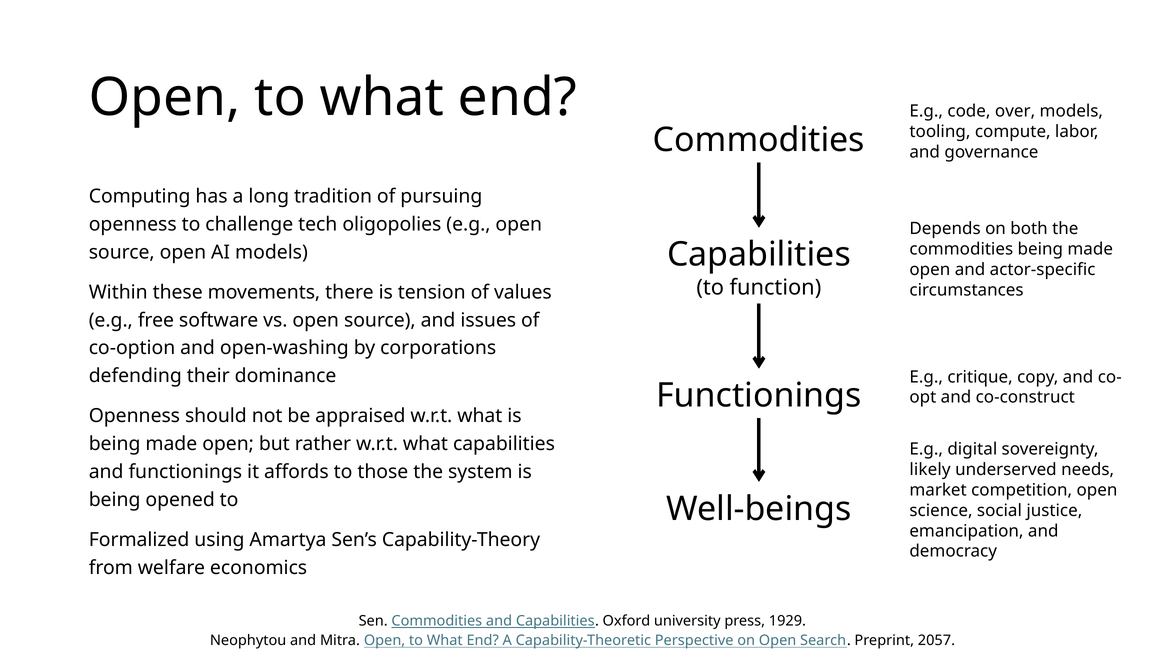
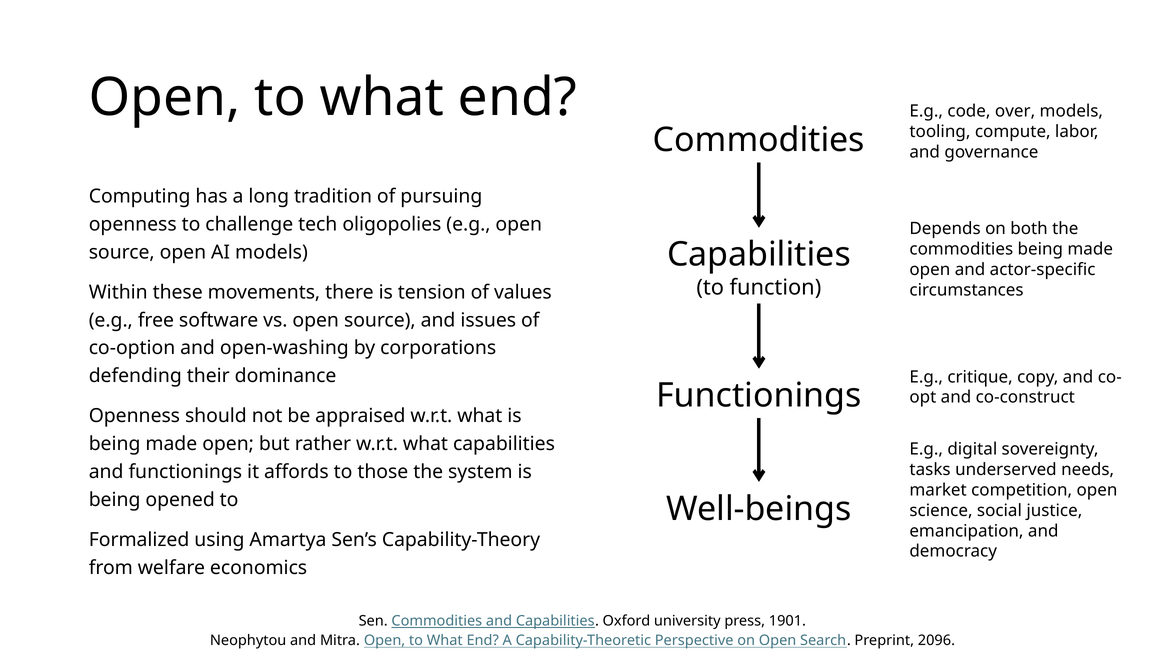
likely: likely -> tasks
1929: 1929 -> 1901
2057: 2057 -> 2096
